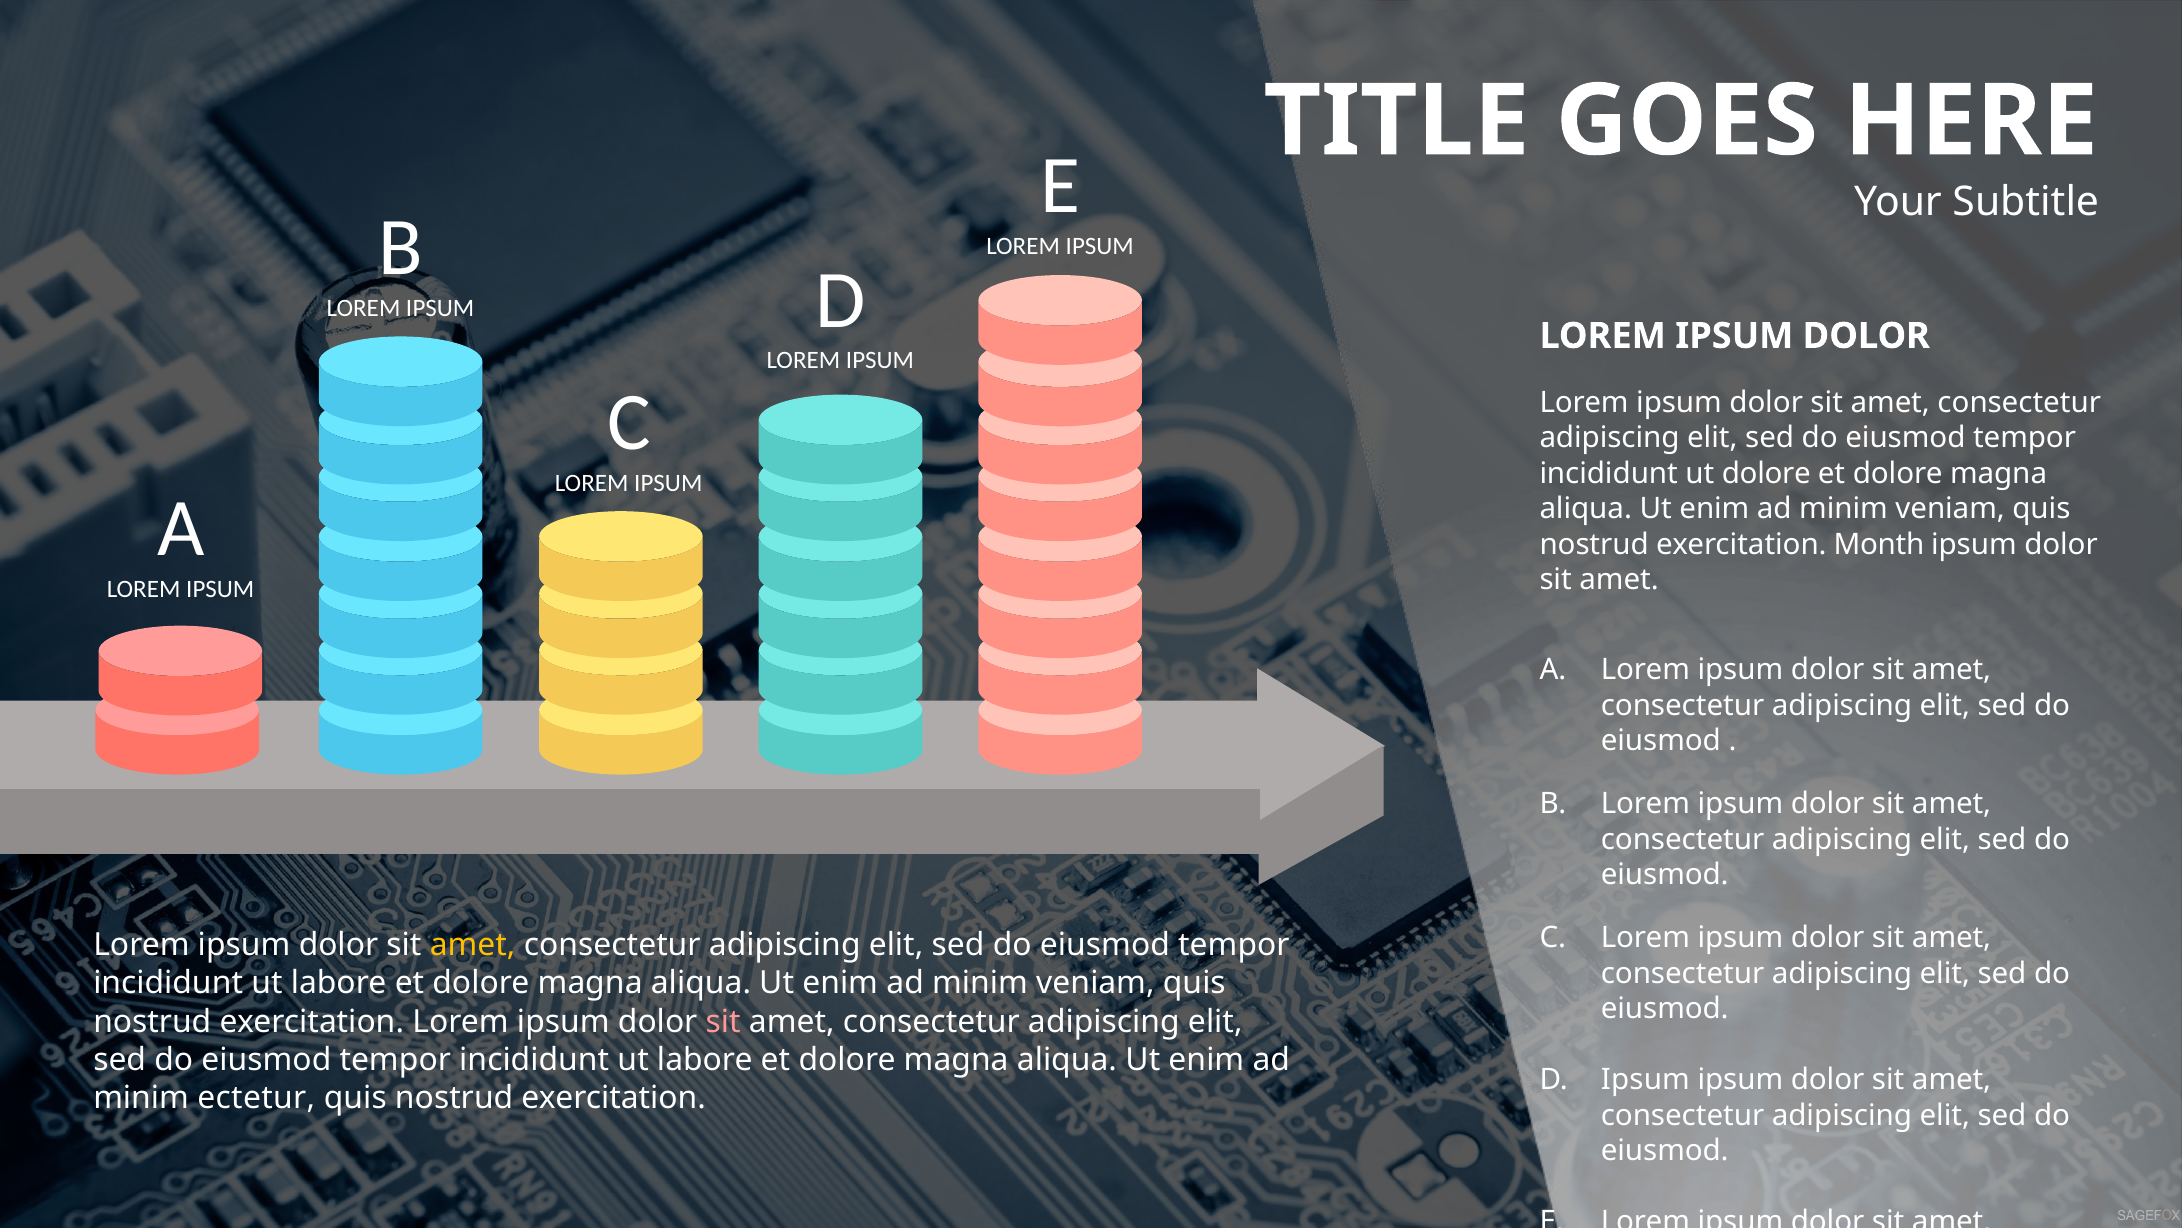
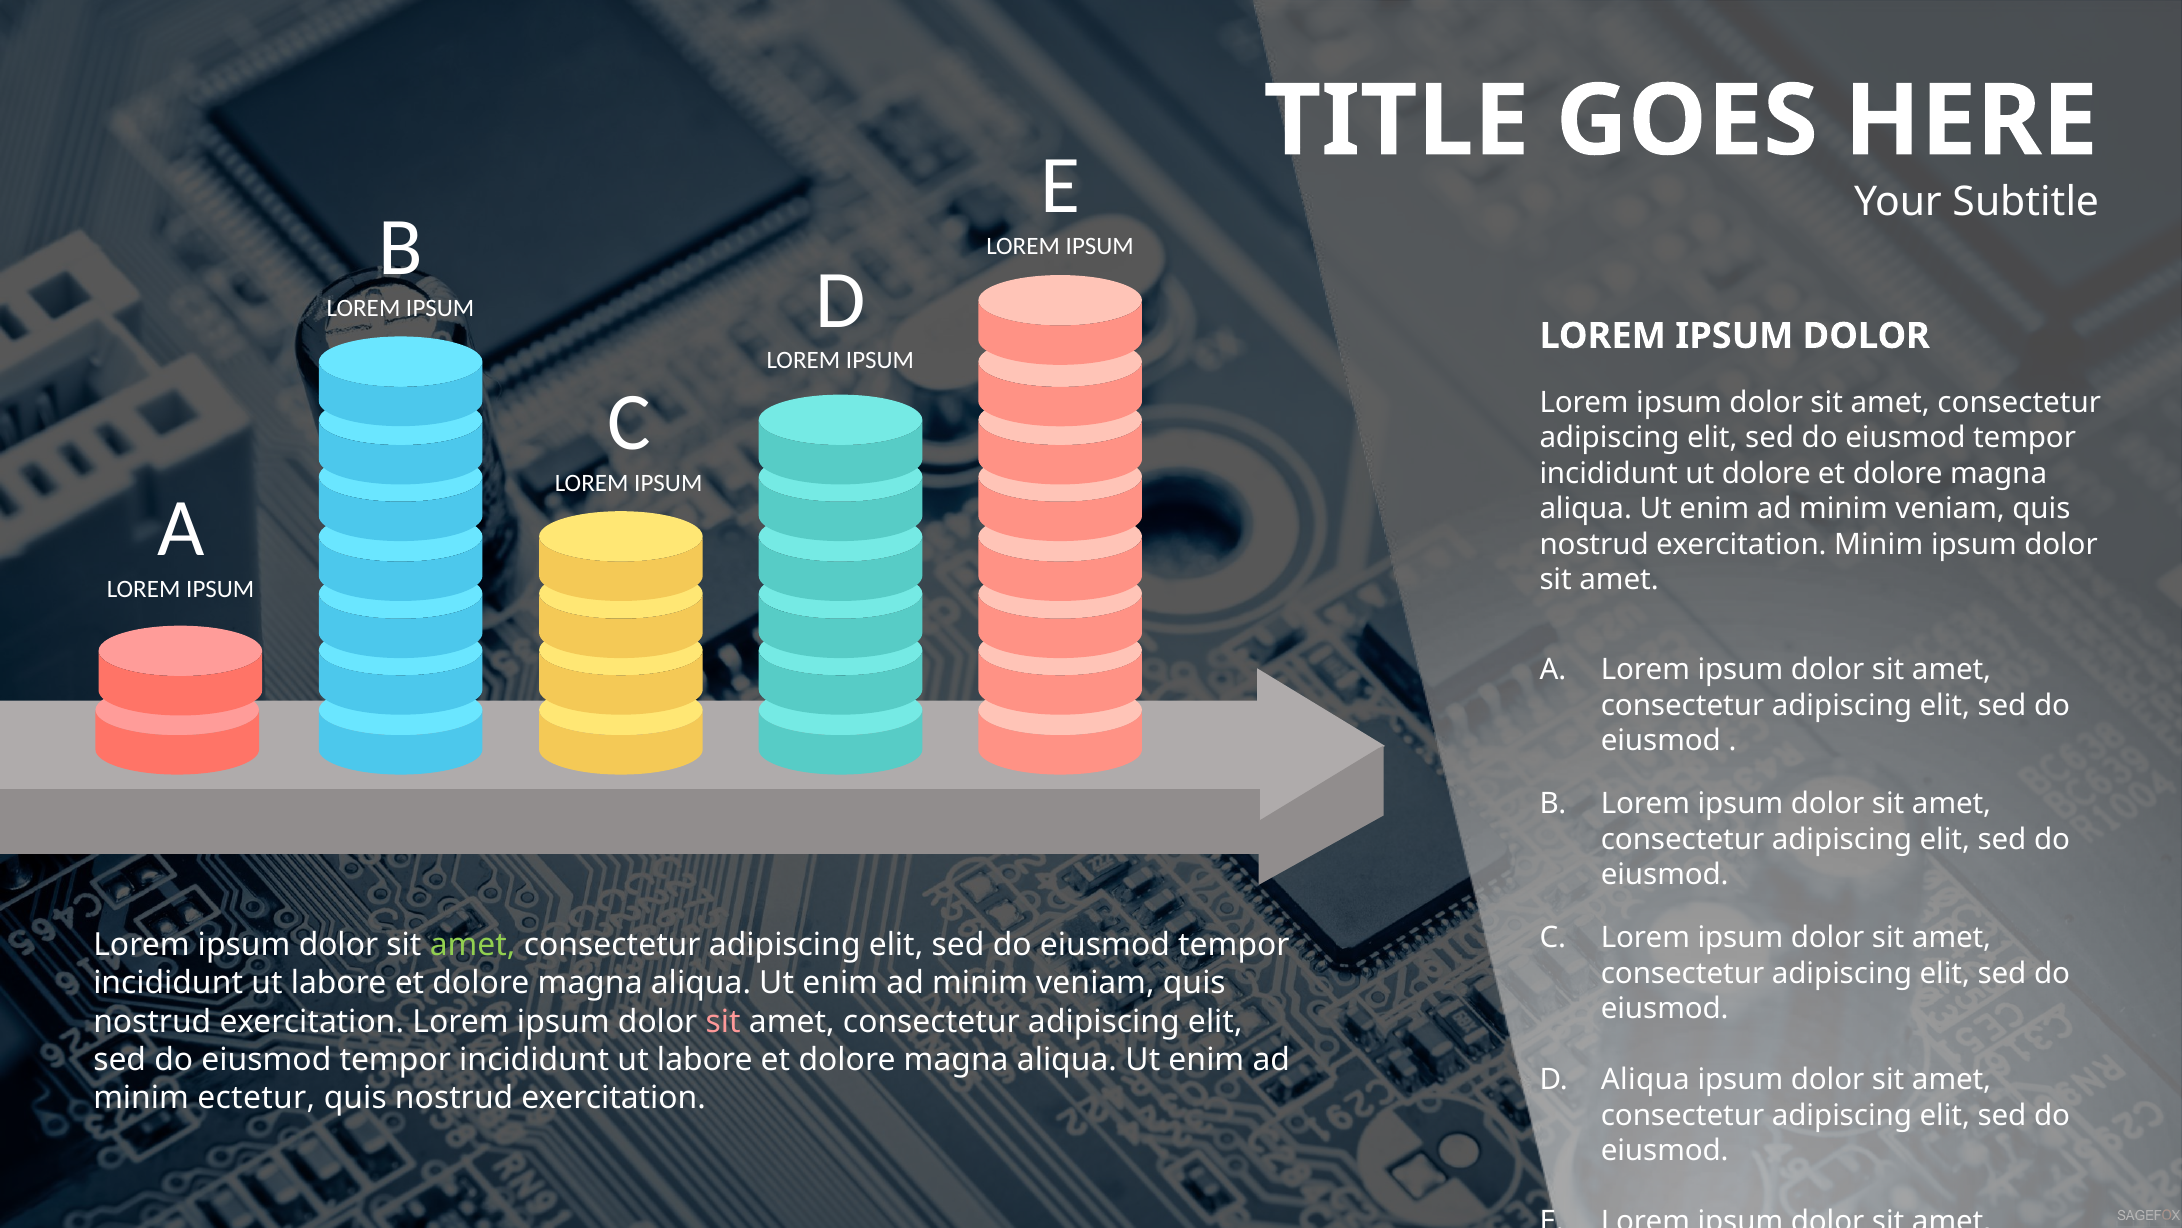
exercitation Month: Month -> Minim
amet at (473, 945) colour: yellow -> light green
D Ipsum: Ipsum -> Aliqua
